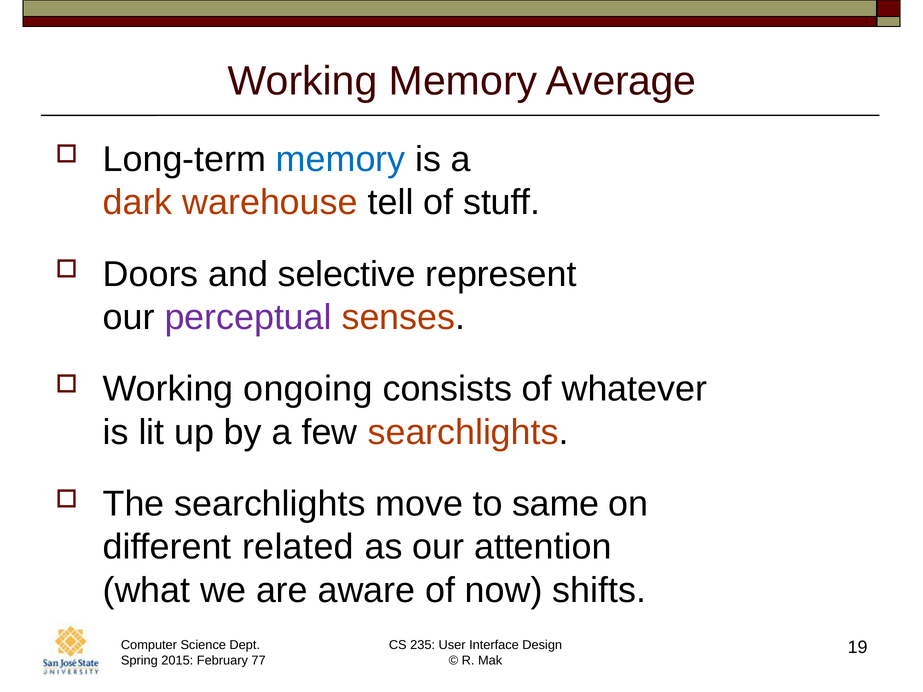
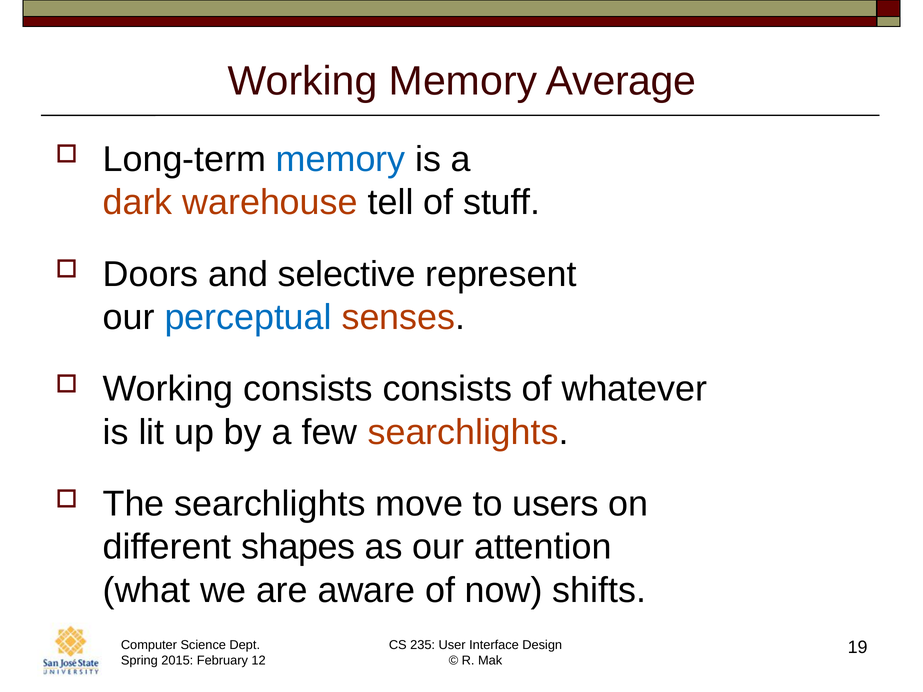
perceptual colour: purple -> blue
Working ongoing: ongoing -> consists
same: same -> users
related: related -> shapes
77: 77 -> 12
